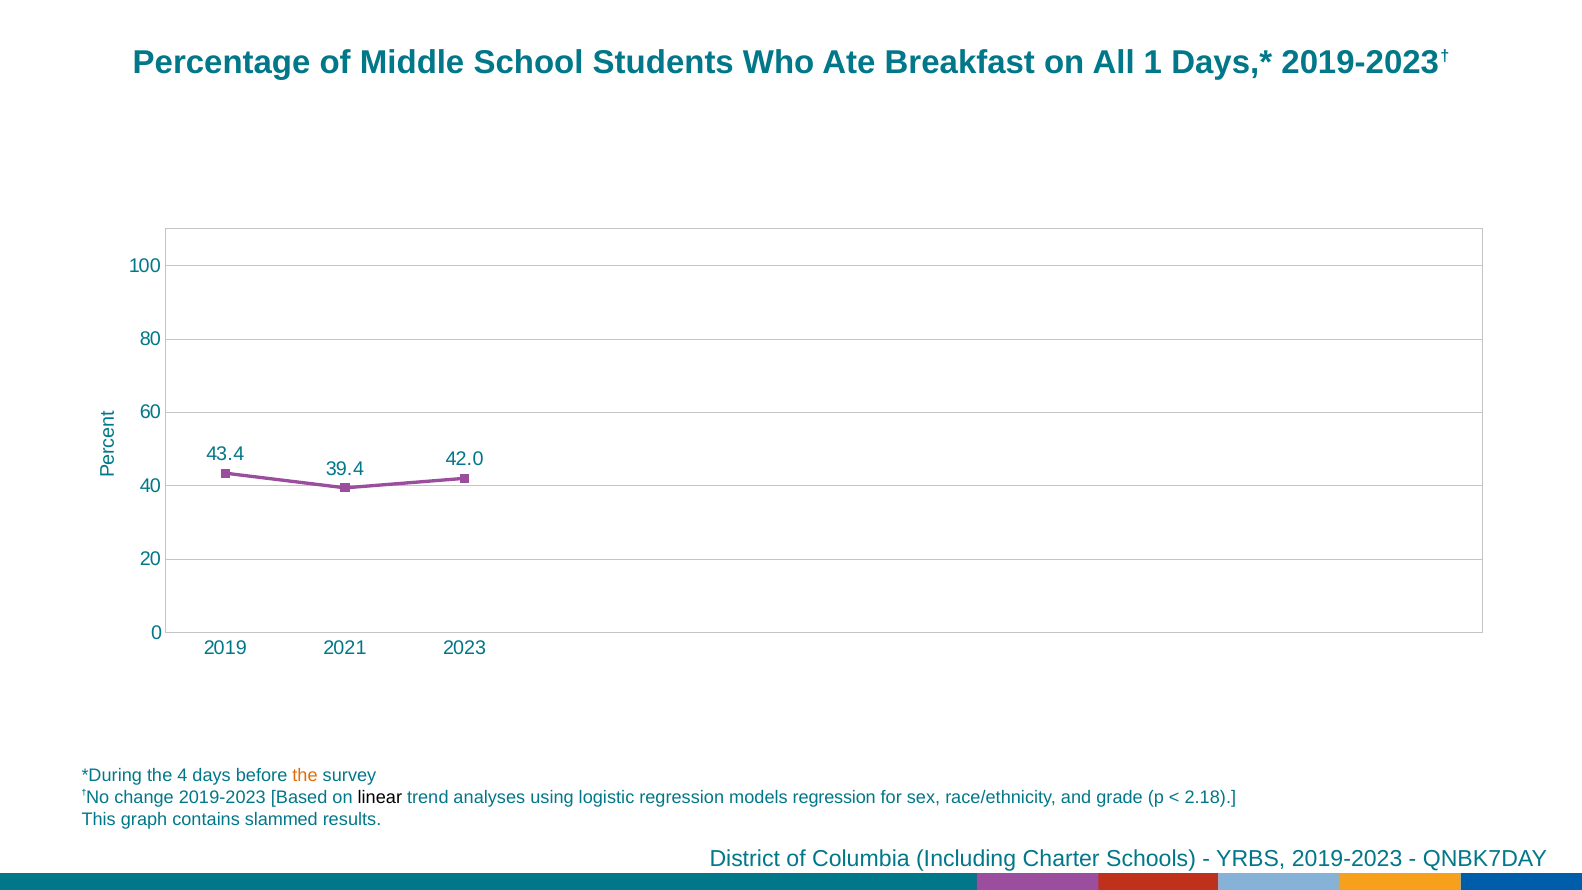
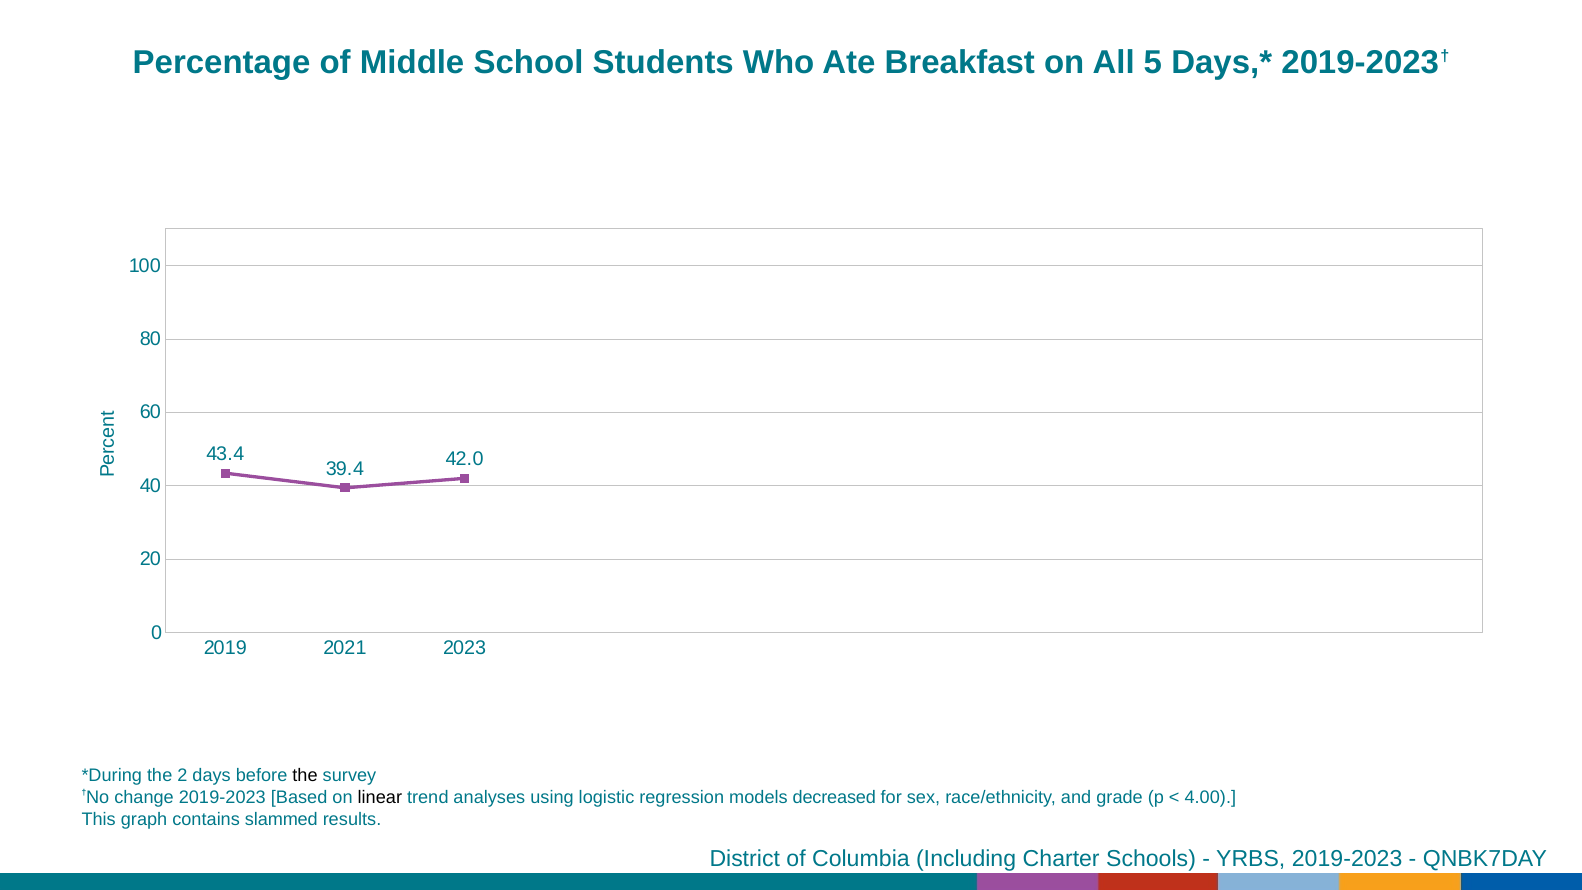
1: 1 -> 5
4: 4 -> 2
the at (305, 775) colour: orange -> black
models regression: regression -> decreased
2.18: 2.18 -> 4.00
